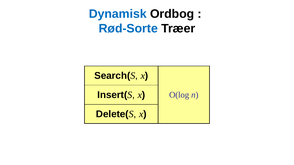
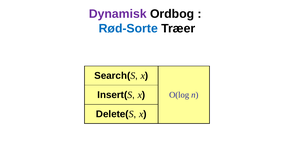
Dynamisk colour: blue -> purple
